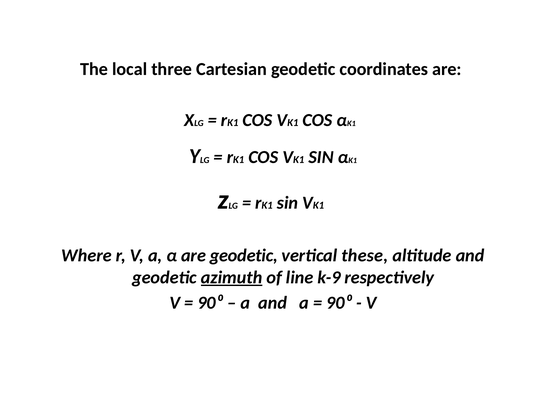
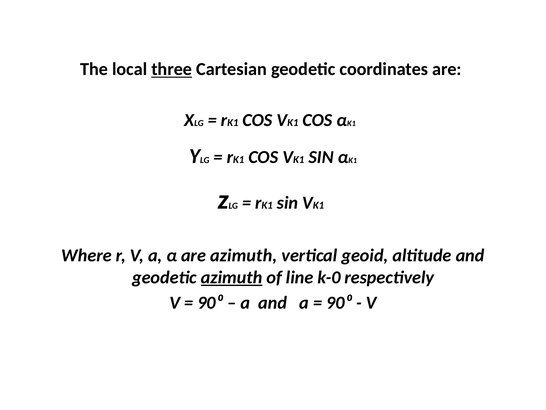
three underline: none -> present
are geodetic: geodetic -> azimuth
these: these -> geoid
k-9: k-9 -> k-0
